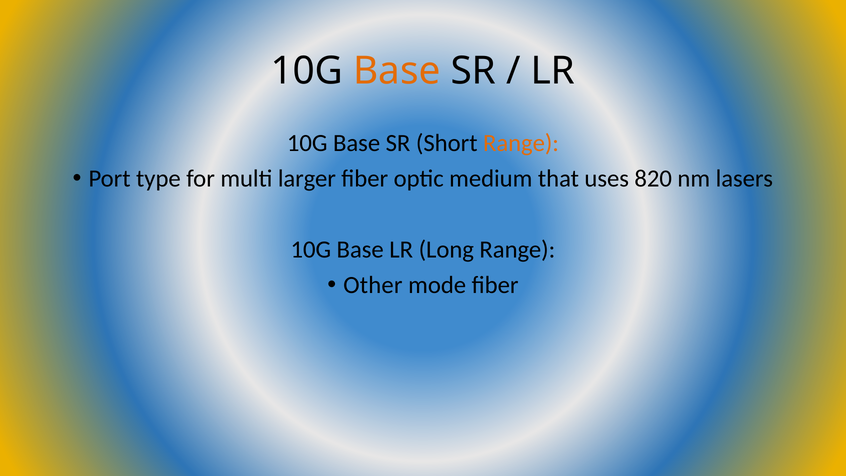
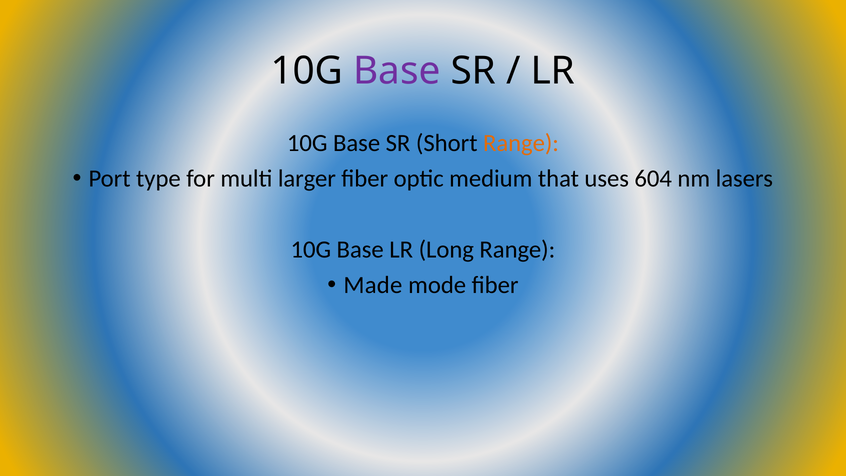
Base at (397, 71) colour: orange -> purple
820: 820 -> 604
Other: Other -> Made
